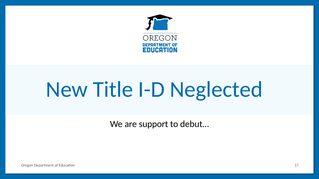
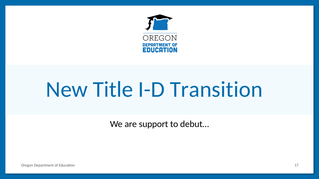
Neglected: Neglected -> Transition
